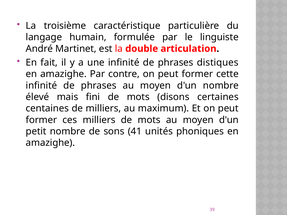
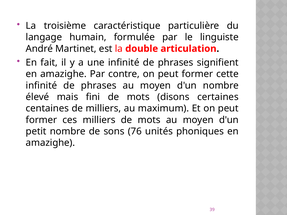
distiques: distiques -> signifient
41: 41 -> 76
